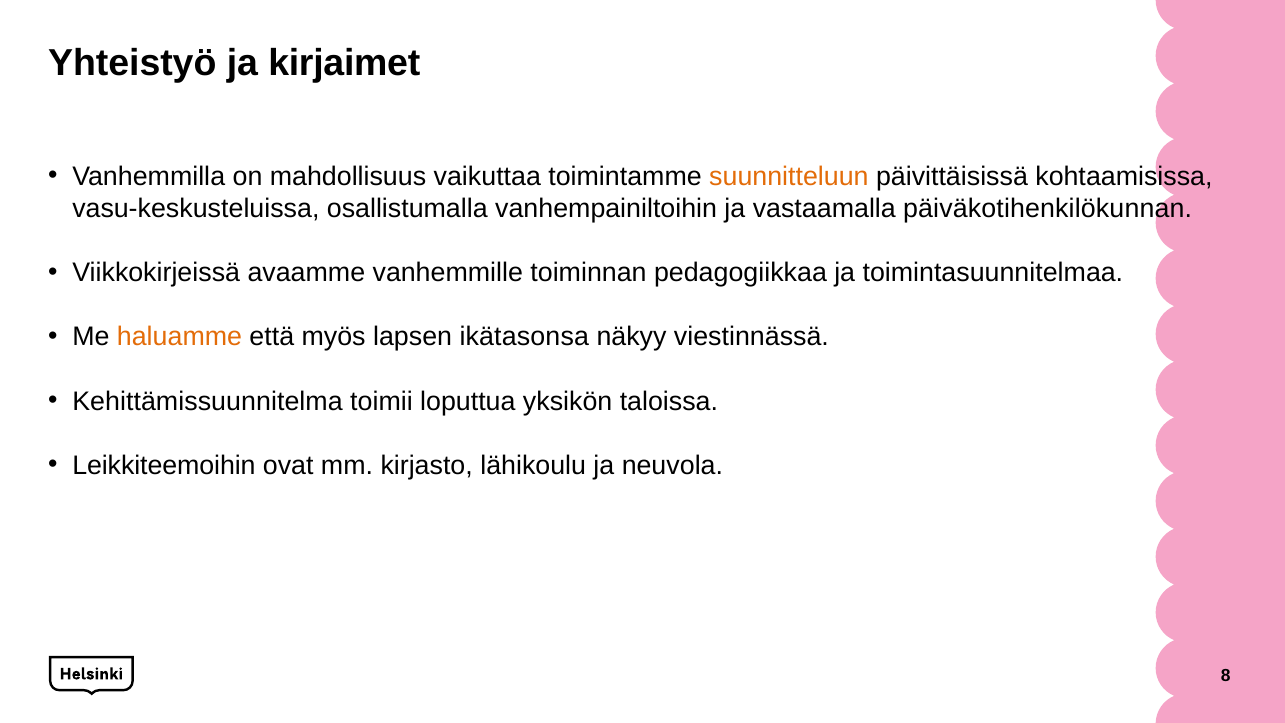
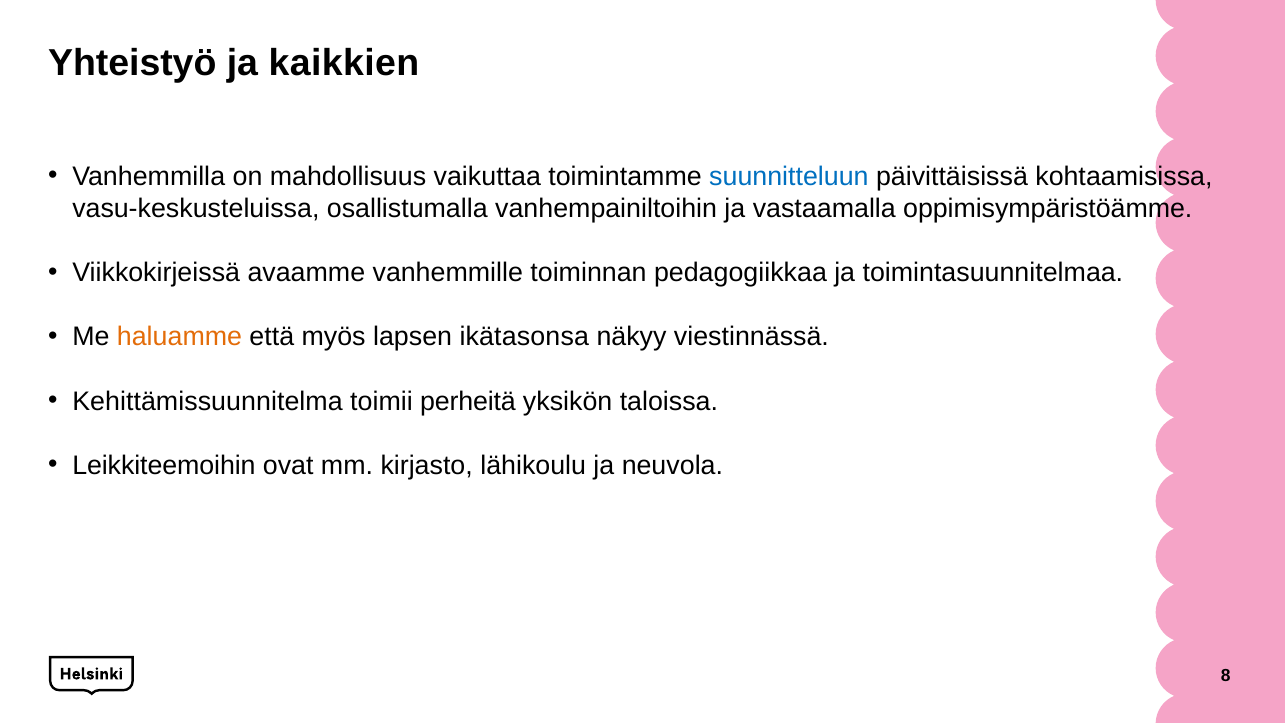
kirjaimet: kirjaimet -> kaikkien
suunnitteluun colour: orange -> blue
päiväkotihenkilökunnan: päiväkotihenkilökunnan -> oppimisympäristöämme
loputtua: loputtua -> perheitä
